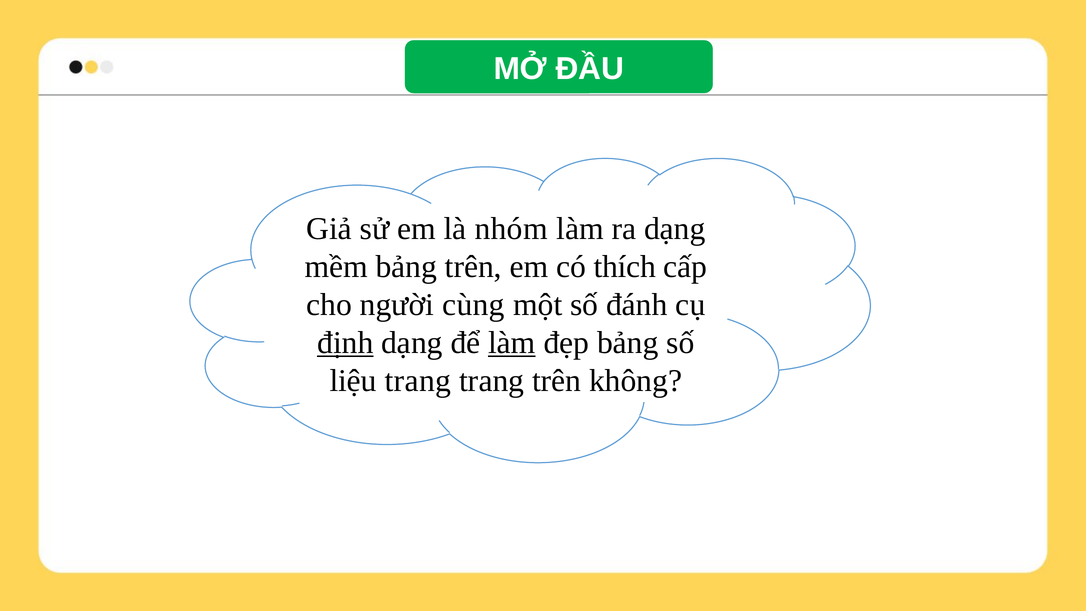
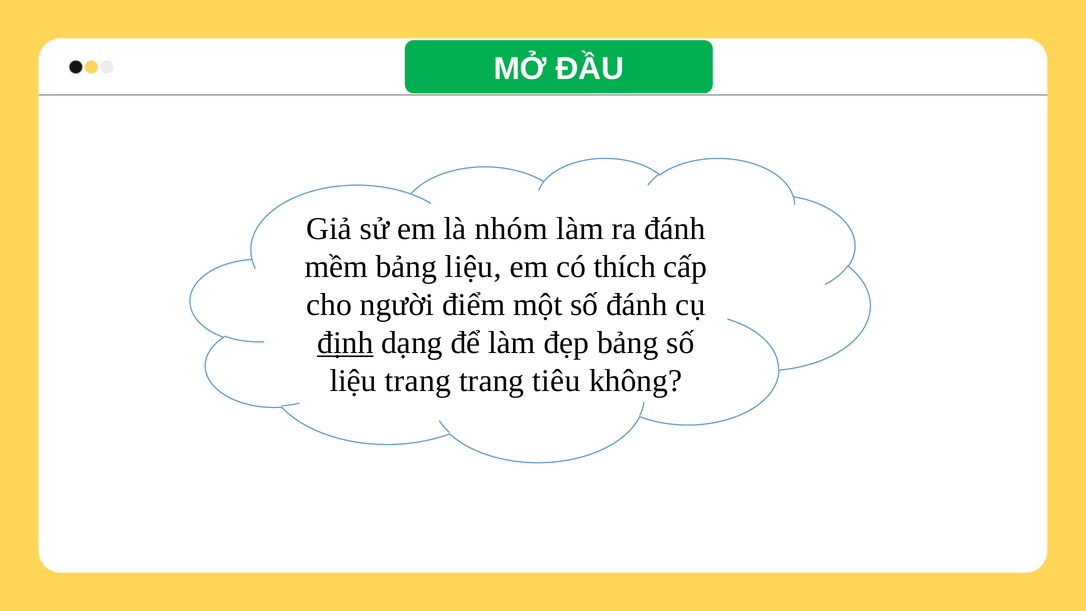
ra dạng: dạng -> đánh
bảng trên: trên -> liệu
cùng: cùng -> điểm
làm at (512, 343) underline: present -> none
trang trên: trên -> tiêu
